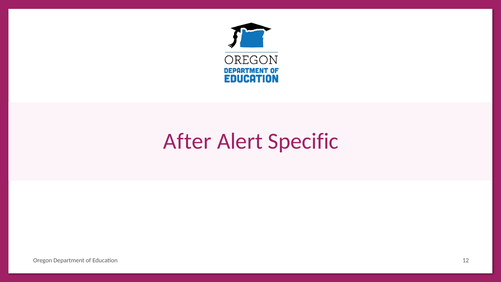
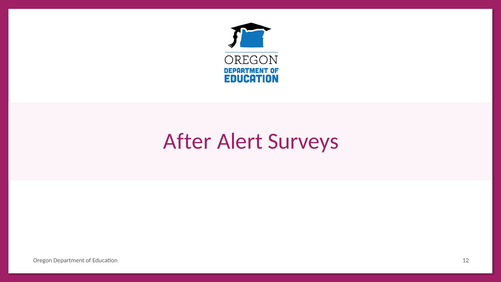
Specific: Specific -> Surveys
